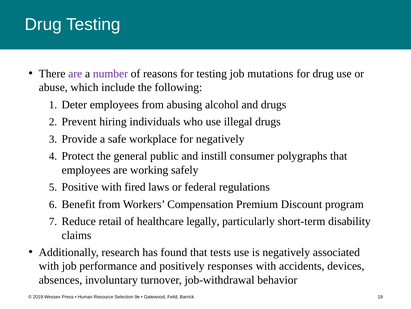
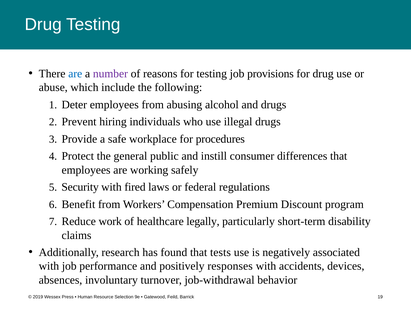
are at (75, 73) colour: purple -> blue
mutations: mutations -> provisions
for negatively: negatively -> procedures
polygraphs: polygraphs -> differences
Positive: Positive -> Security
retail: retail -> work
